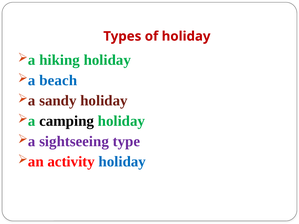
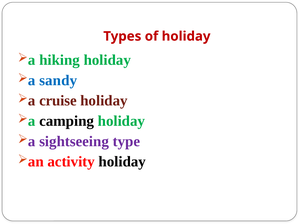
beach: beach -> sandy
sandy: sandy -> cruise
holiday at (122, 162) colour: blue -> black
